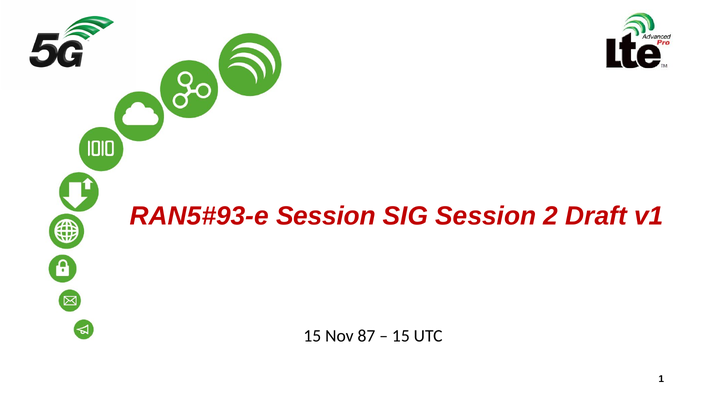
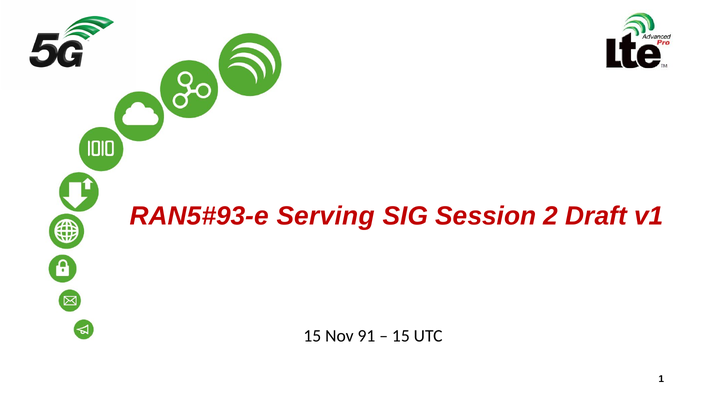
Session at (326, 216): Session -> Serving
87: 87 -> 91
